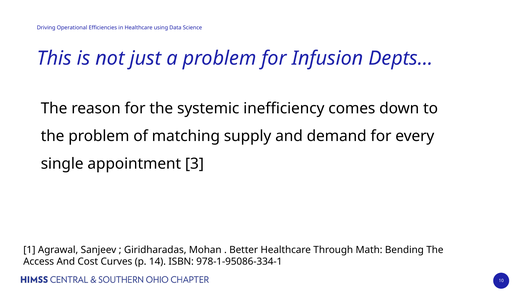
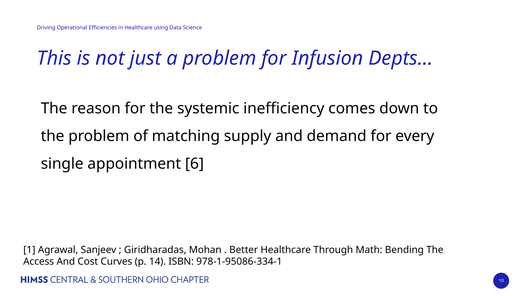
3: 3 -> 6
